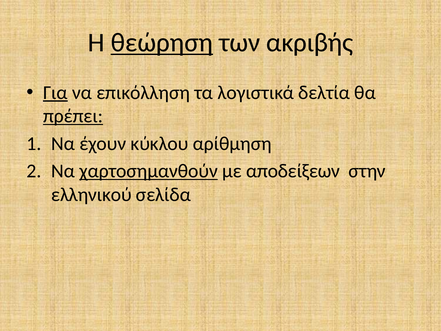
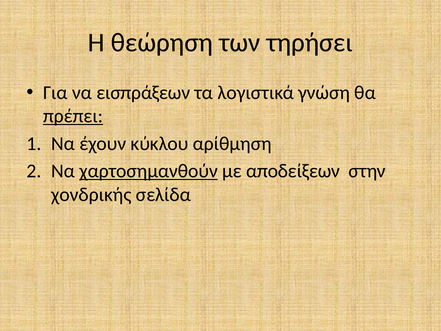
θεώρηση underline: present -> none
ακριβής: ακριβής -> τηρήσει
Για underline: present -> none
επικόλληση: επικόλληση -> εισπράξεων
δελτία: δελτία -> γνώση
ελληνικού: ελληνικού -> χονδρικής
